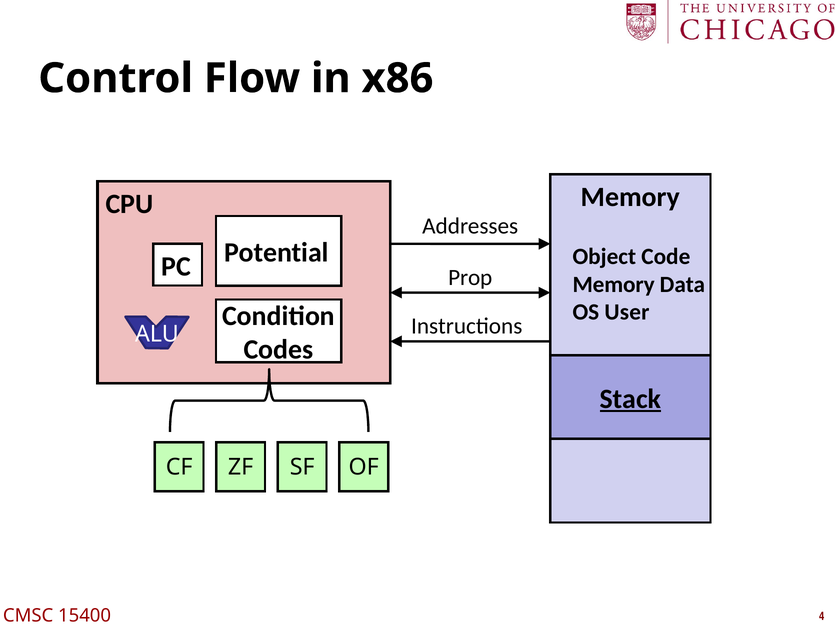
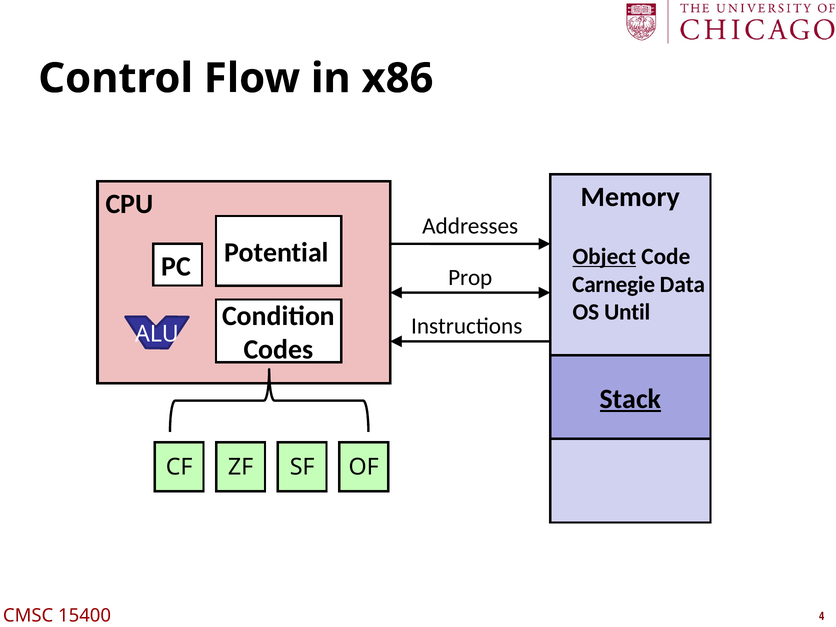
Object underline: none -> present
Memory at (614, 284): Memory -> Carnegie
User: User -> Until
